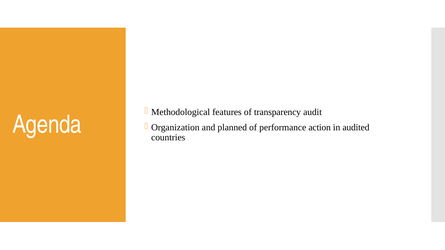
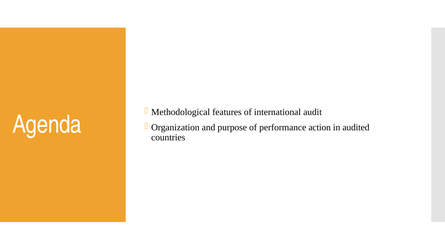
transparency: transparency -> international
planned: planned -> purpose
